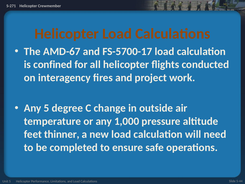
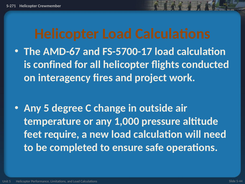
thinner: thinner -> require
